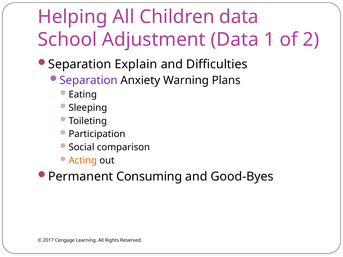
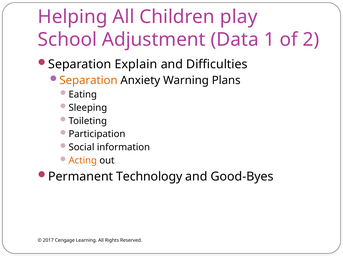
Children data: data -> play
Separation at (88, 80) colour: purple -> orange
comparison: comparison -> information
Consuming: Consuming -> Technology
